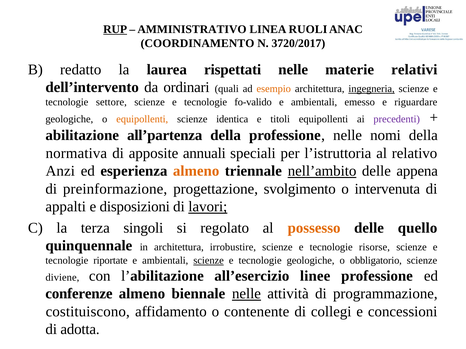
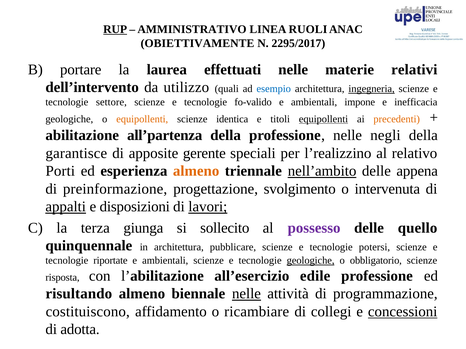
COORDINAMENTO: COORDINAMENTO -> OBIETTIVAMENTE
3720/2017: 3720/2017 -> 2295/2017
redatto: redatto -> portare
rispettati: rispettati -> effettuati
ordinari: ordinari -> utilizzo
esempio colour: orange -> blue
emesso: emesso -> impone
riguardare: riguardare -> inefficacia
equipollenti at (323, 119) underline: none -> present
precedenti colour: purple -> orange
nomi: nomi -> negli
normativa: normativa -> garantisce
annuali: annuali -> gerente
l’istruttoria: l’istruttoria -> l’realizzino
Anzi: Anzi -> Porti
appalti underline: none -> present
singoli: singoli -> giunga
regolato: regolato -> sollecito
possesso colour: orange -> purple
irrobustire: irrobustire -> pubblicare
risorse: risorse -> potersi
scienze at (209, 261) underline: present -> none
geologiche at (311, 261) underline: none -> present
diviene: diviene -> risposta
linee: linee -> edile
conferenze: conferenze -> risultando
contenente: contenente -> ricambiare
concessioni underline: none -> present
